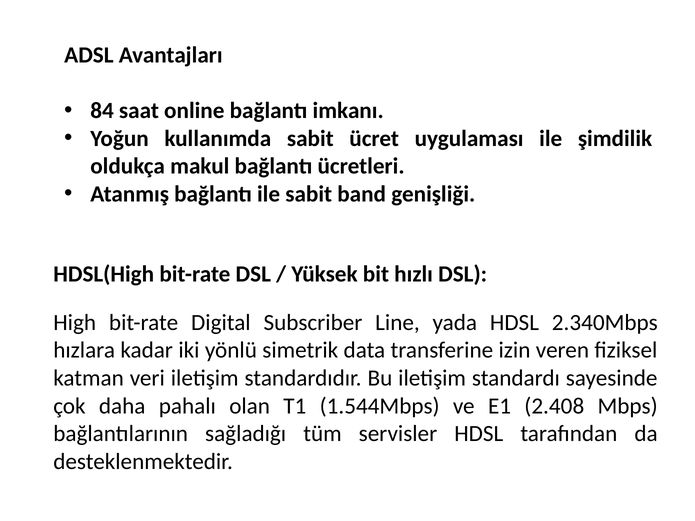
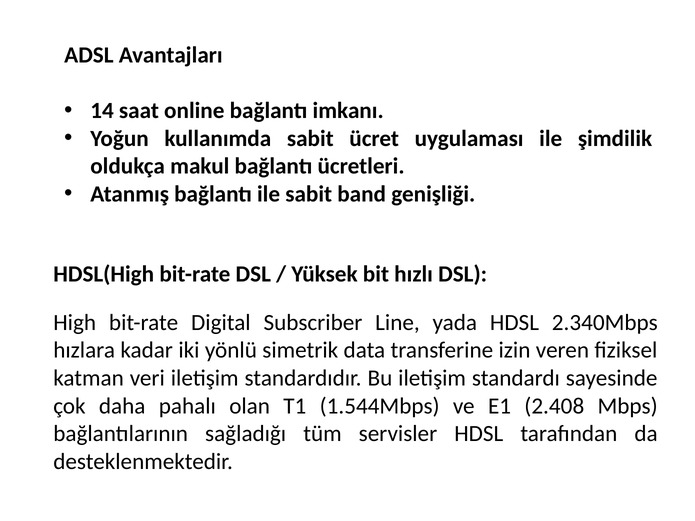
84: 84 -> 14
